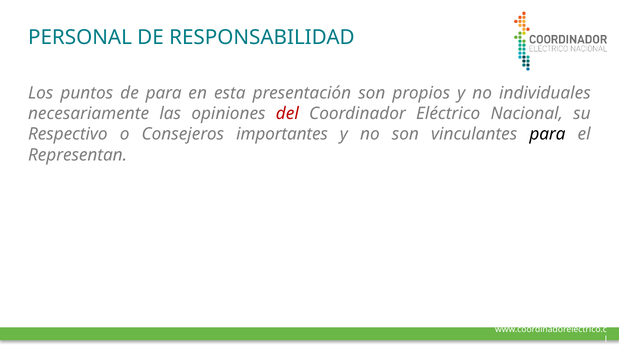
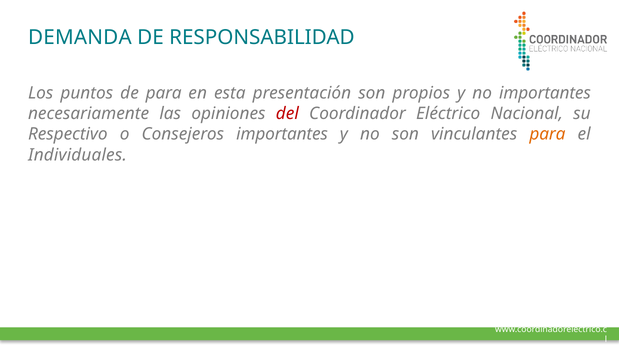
PERSONAL: PERSONAL -> DEMANDA
no individuales: individuales -> importantes
para at (547, 134) colour: black -> orange
Representan: Representan -> Individuales
